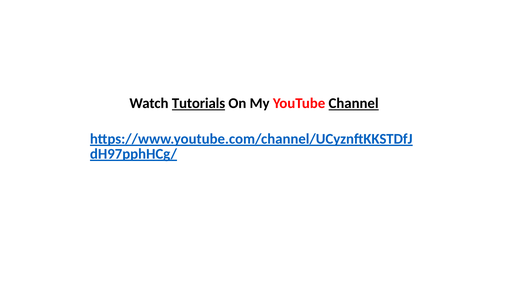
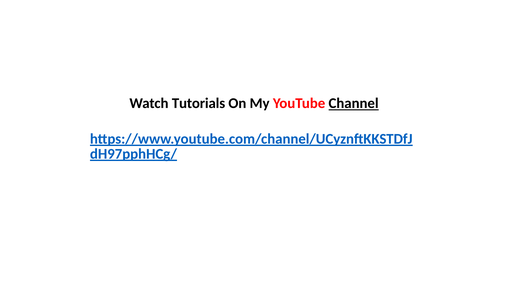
Tutorials underline: present -> none
